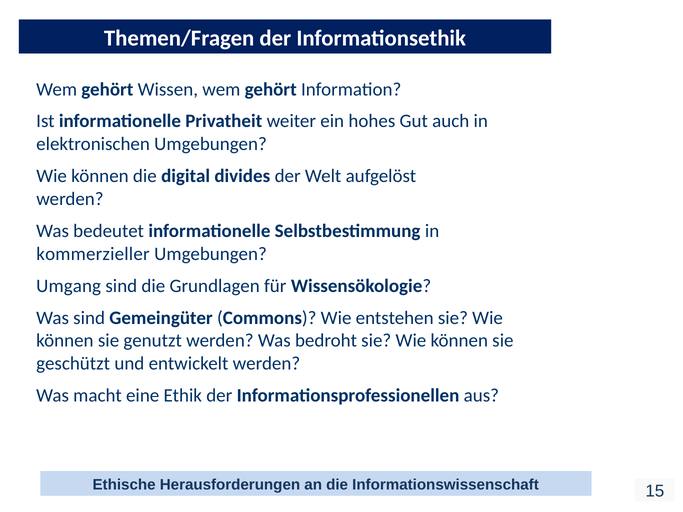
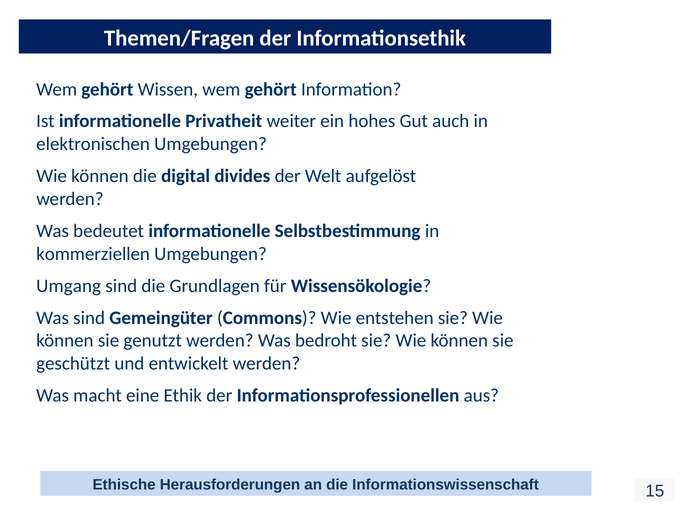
kommerzieller: kommerzieller -> kommerziellen
